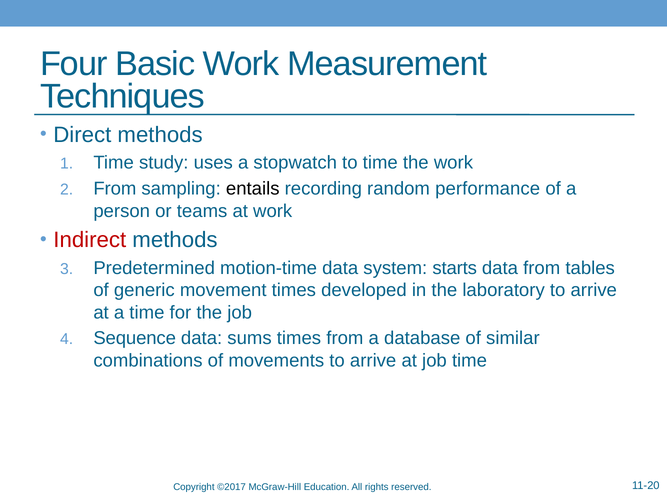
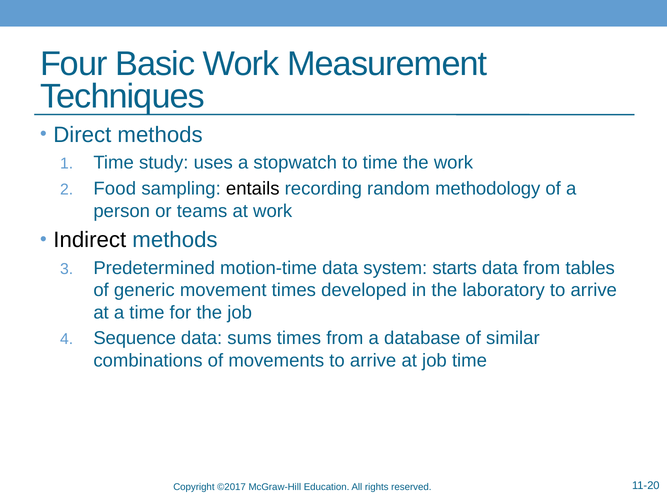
From at (115, 189): From -> Food
performance: performance -> methodology
Indirect colour: red -> black
